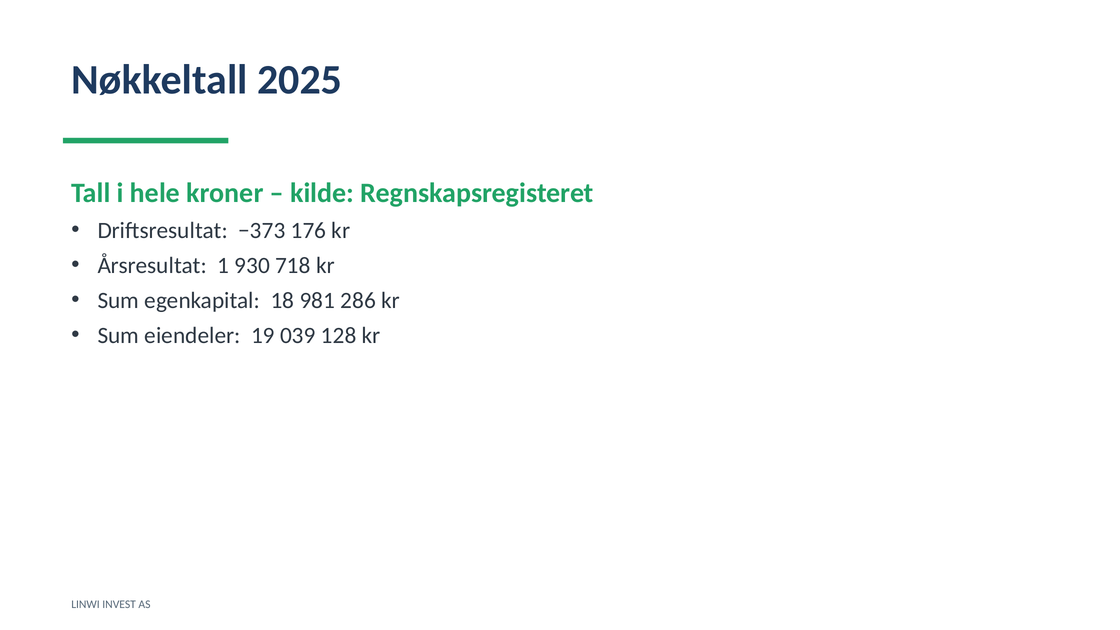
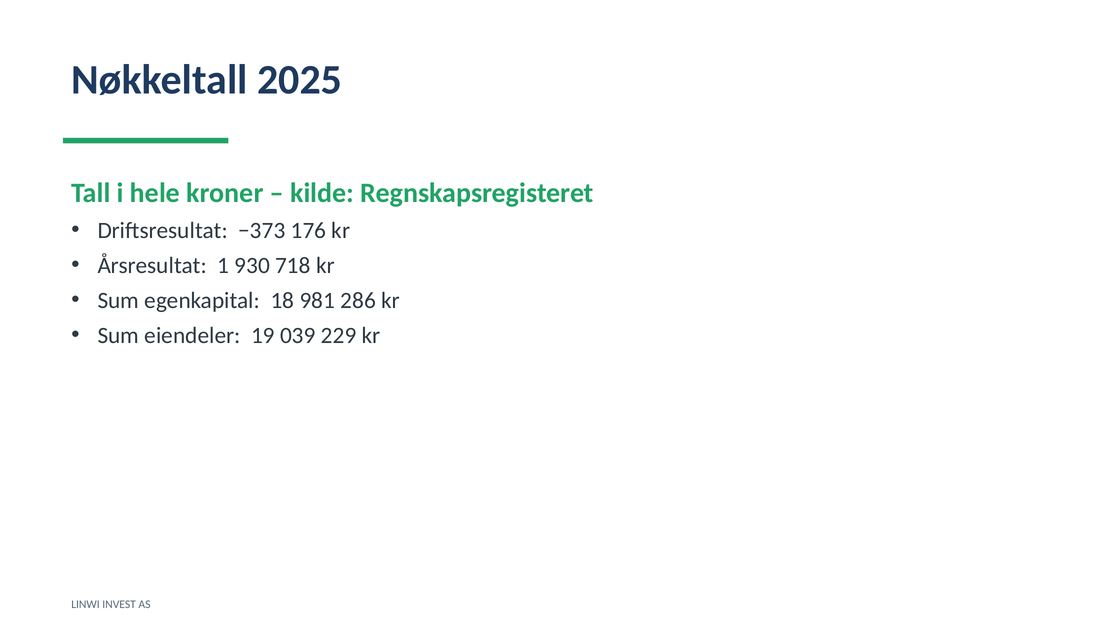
128: 128 -> 229
